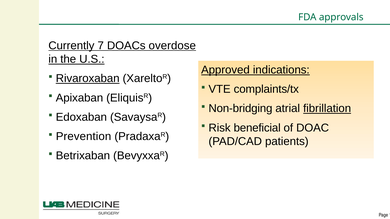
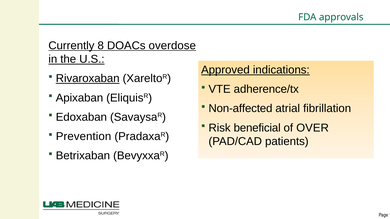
7: 7 -> 8
complaints/tx: complaints/tx -> adherence/tx
Non-bridging: Non-bridging -> Non-affected
fibrillation underline: present -> none
DOAC: DOAC -> OVER
